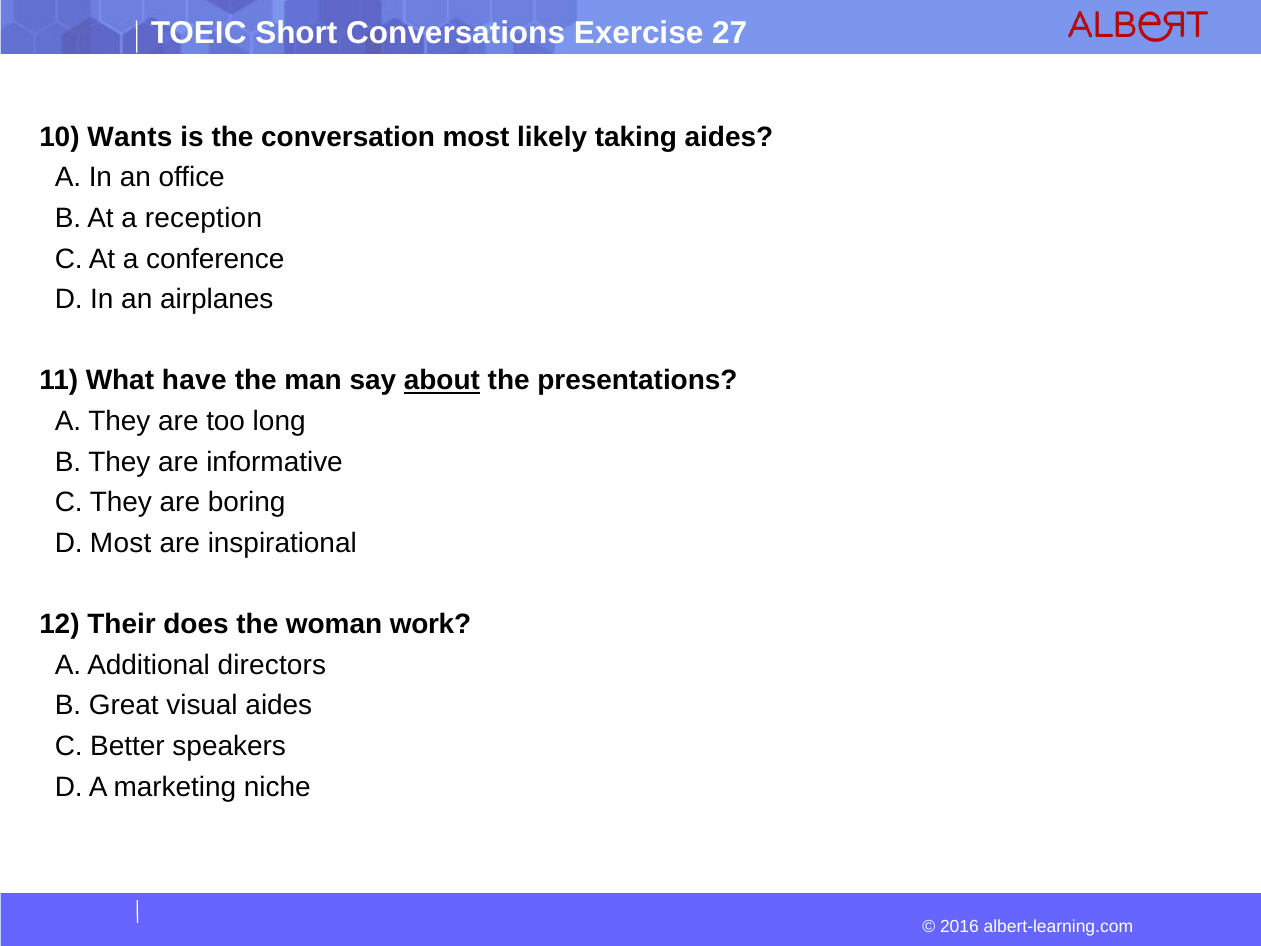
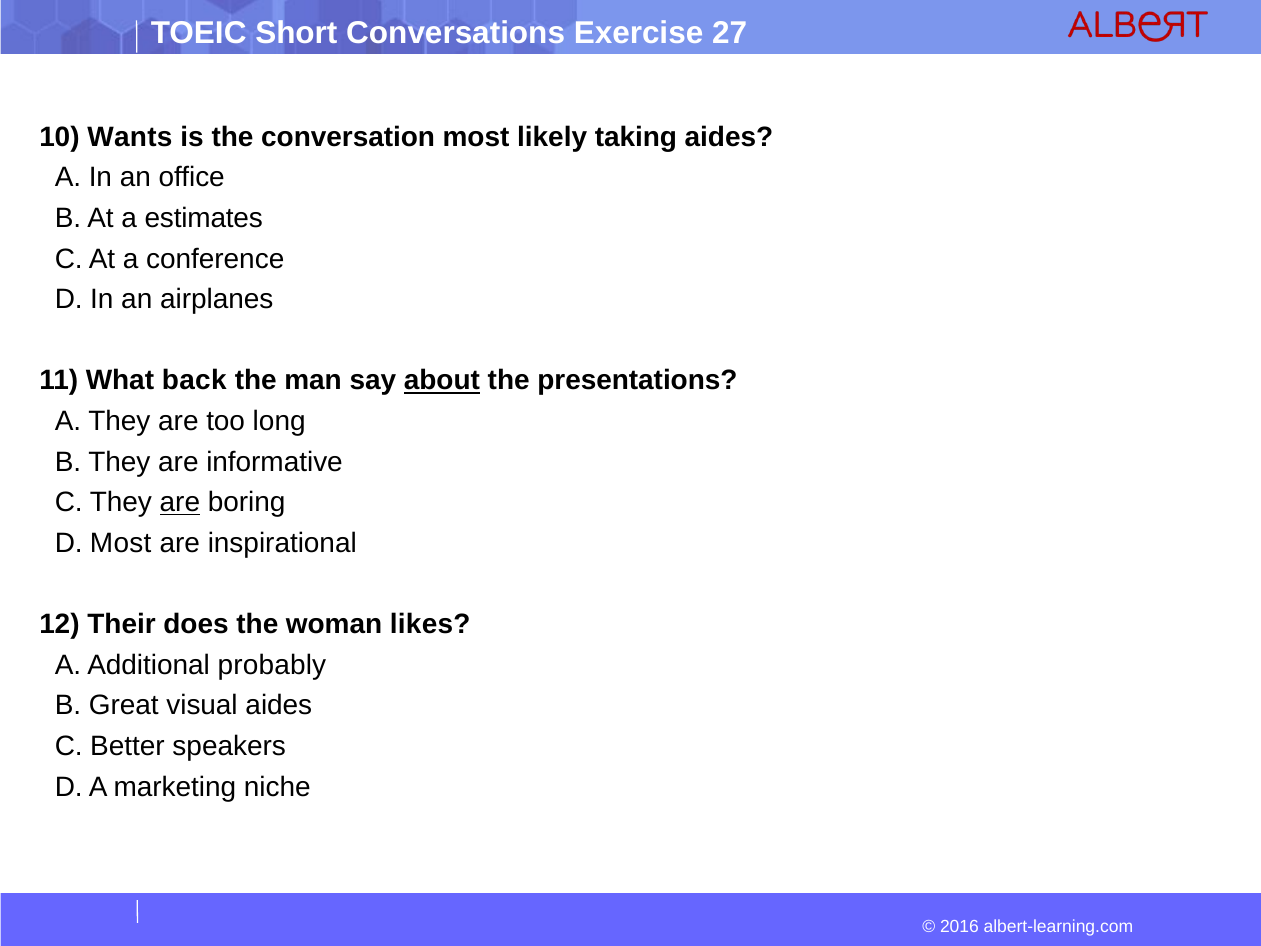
reception: reception -> estimates
have: have -> back
are at (180, 502) underline: none -> present
work: work -> likes
directors: directors -> probably
